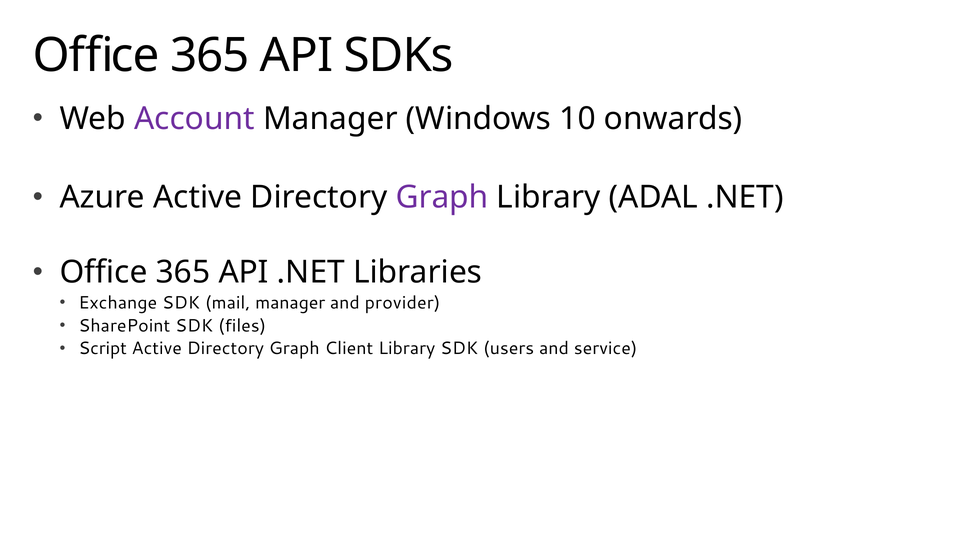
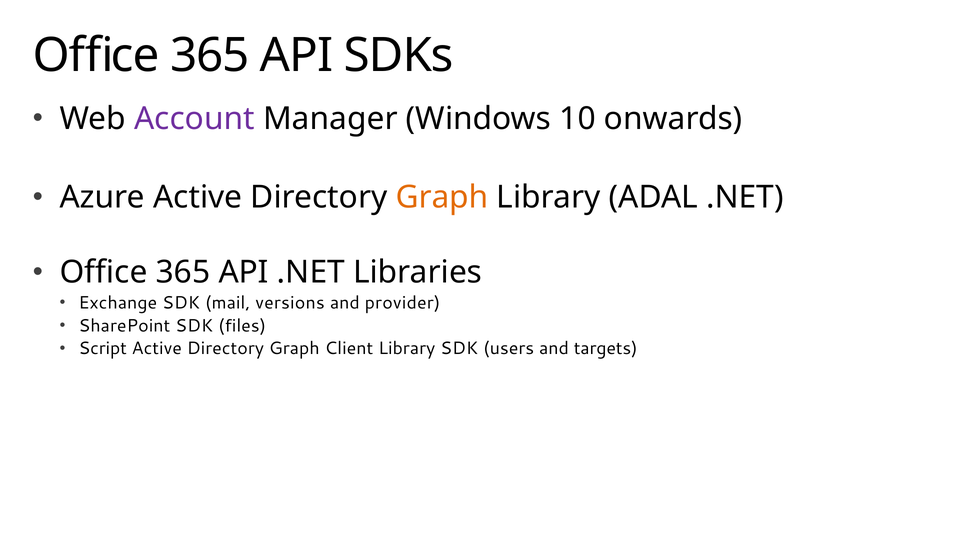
Graph at (442, 198) colour: purple -> orange
mail manager: manager -> versions
service: service -> targets
